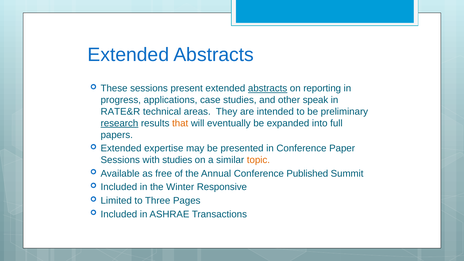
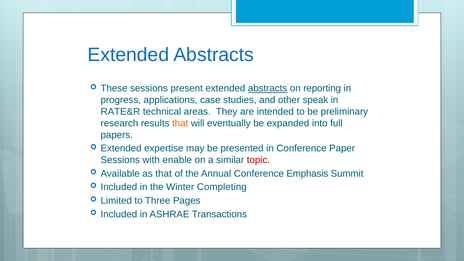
research underline: present -> none
with studies: studies -> enable
topic colour: orange -> red
as free: free -> that
Published: Published -> Emphasis
Responsive: Responsive -> Completing
